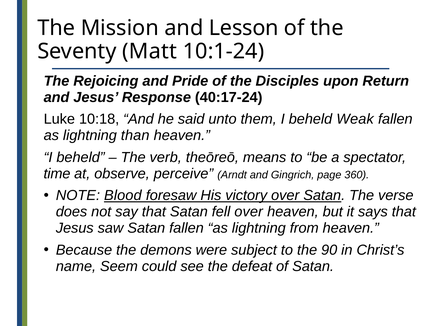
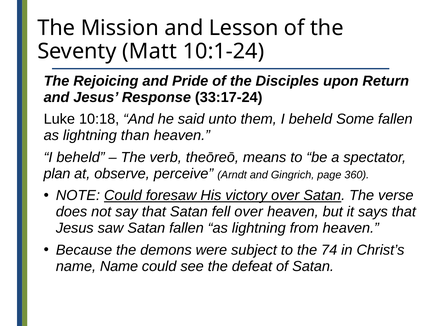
40:17-24: 40:17-24 -> 33:17-24
Weak: Weak -> Some
time: time -> plan
NOTE Blood: Blood -> Could
90: 90 -> 74
name Seem: Seem -> Name
